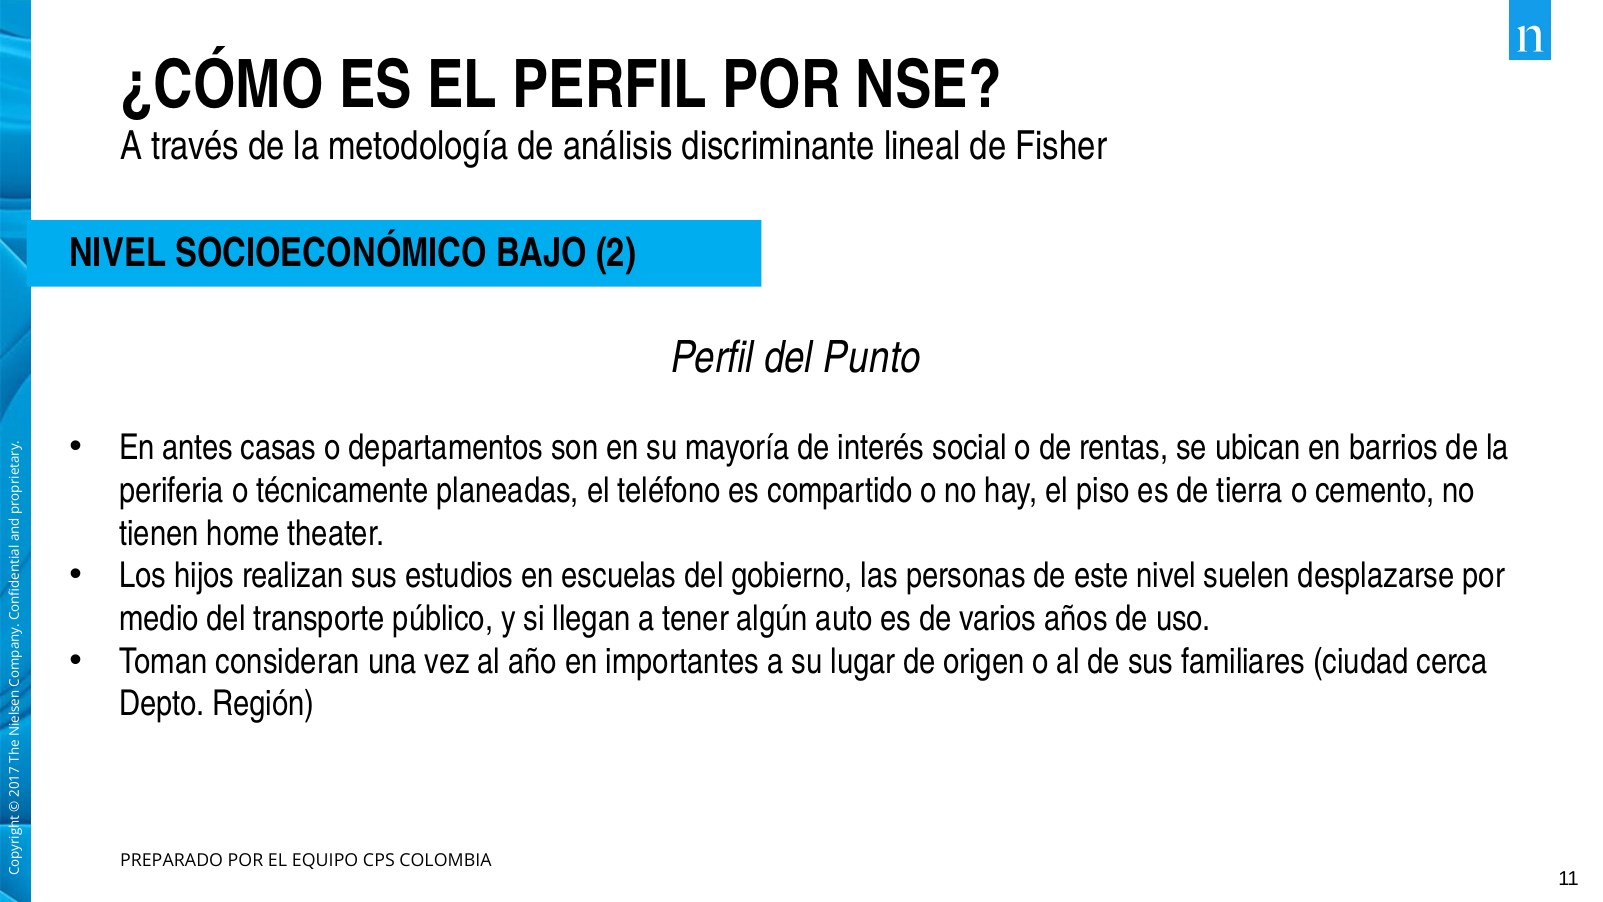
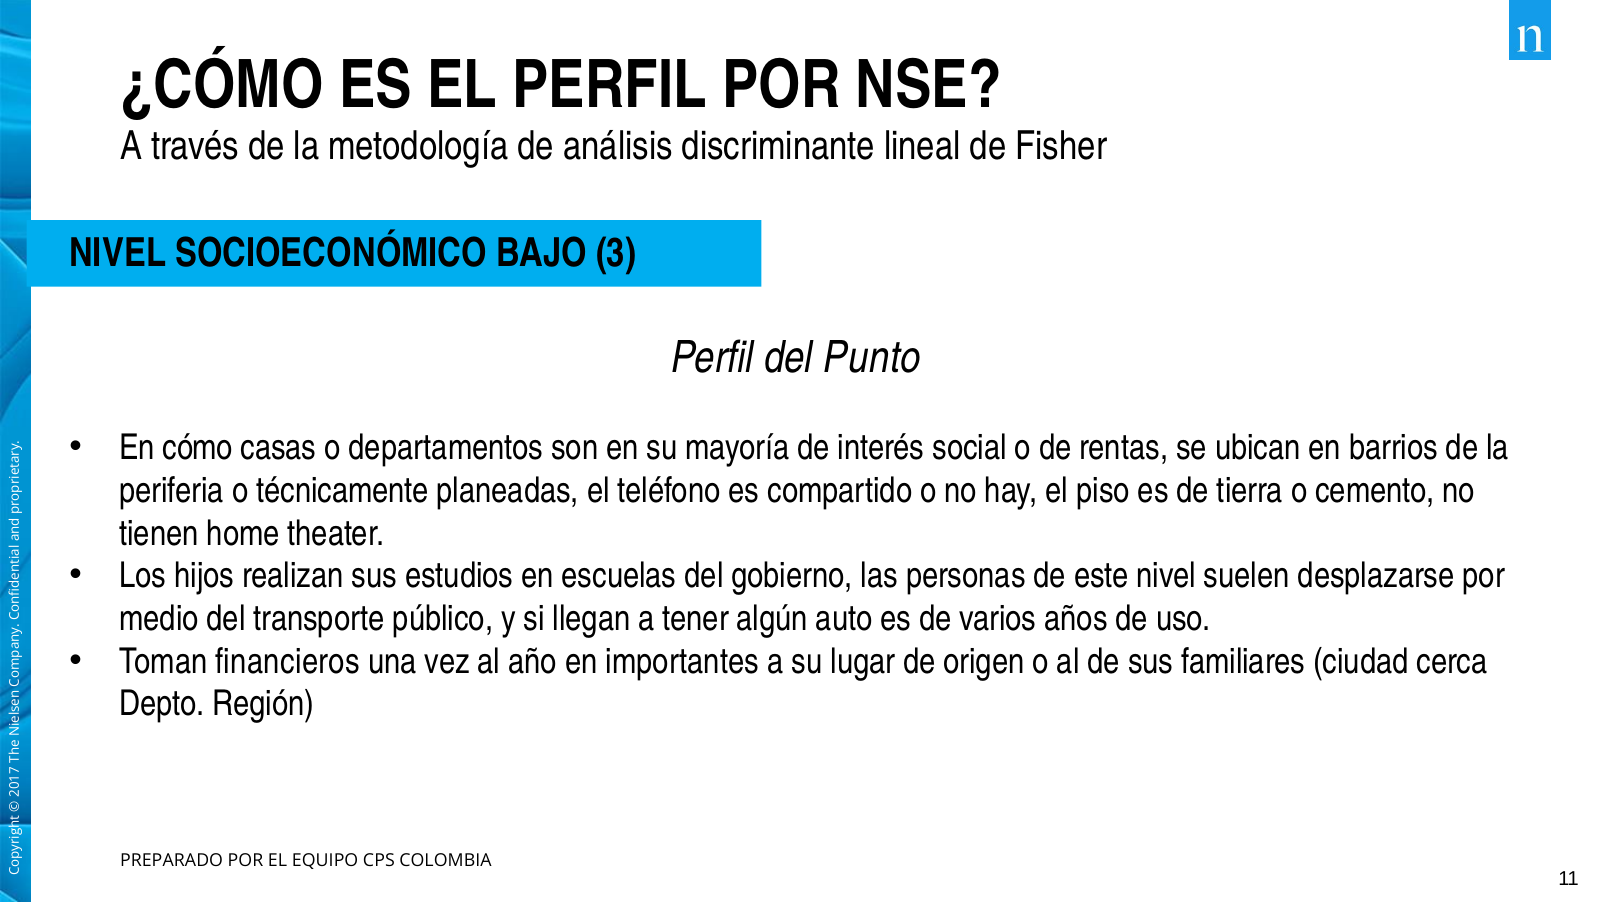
BAJO 2: 2 -> 3
antes: antes -> cómo
consideran: consideran -> financieros
